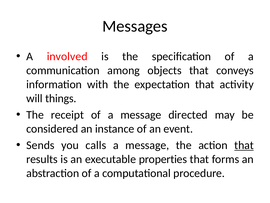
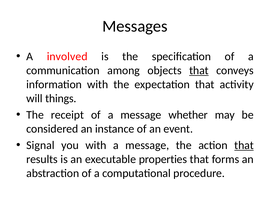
that at (199, 70) underline: none -> present
directed: directed -> whether
Sends: Sends -> Signal
you calls: calls -> with
